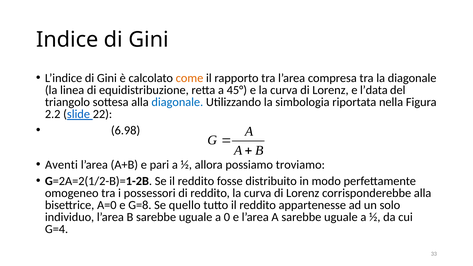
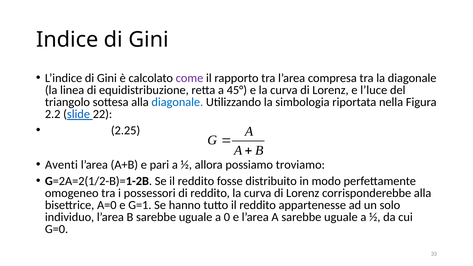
come colour: orange -> purple
l’data: l’data -> l’luce
6.98: 6.98 -> 2.25
G=8: G=8 -> G=1
quello: quello -> hanno
G=4: G=4 -> G=0
